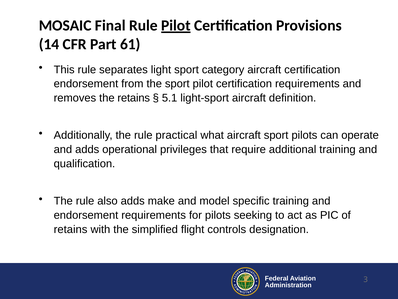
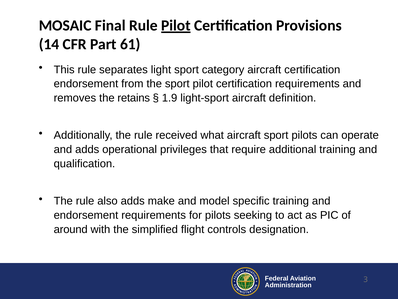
5.1: 5.1 -> 1.9
practical: practical -> received
retains at (71, 229): retains -> around
